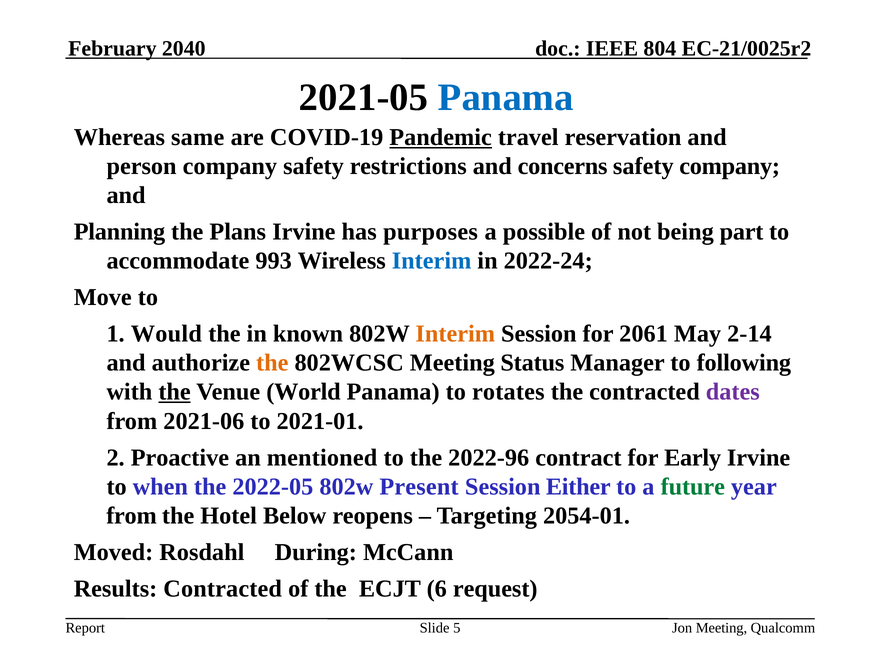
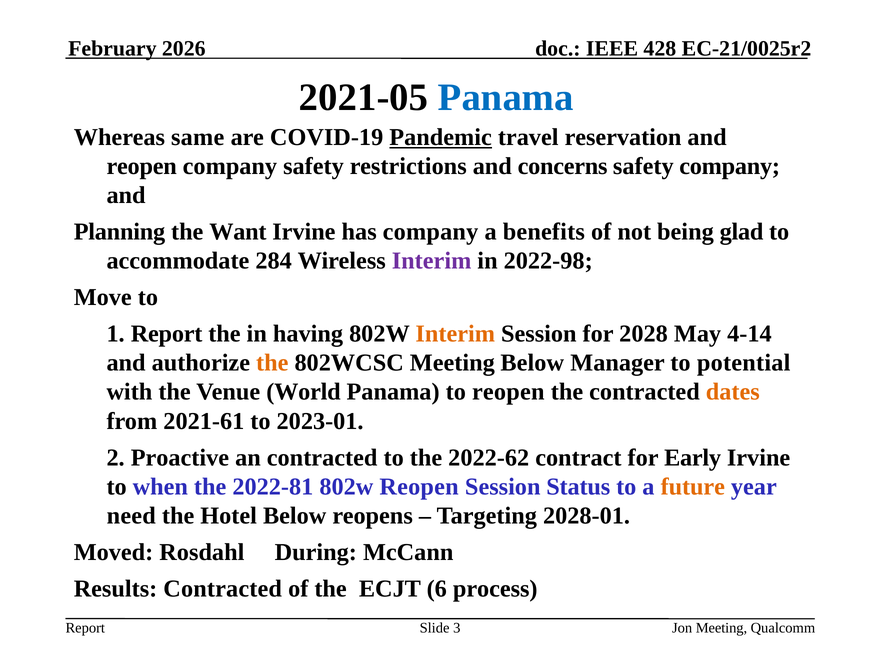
2040: 2040 -> 2026
804: 804 -> 428
person at (142, 166): person -> reopen
Plans: Plans -> Want
has purposes: purposes -> company
possible: possible -> benefits
part: part -> glad
993: 993 -> 284
Interim at (432, 261) colour: blue -> purple
2022-24: 2022-24 -> 2022-98
1 Would: Would -> Report
known: known -> having
2061: 2061 -> 2028
2-14: 2-14 -> 4-14
Meeting Status: Status -> Below
following: following -> potential
the at (175, 392) underline: present -> none
to rotates: rotates -> reopen
dates colour: purple -> orange
2021-06: 2021-06 -> 2021-61
2021-01: 2021-01 -> 2023-01
an mentioned: mentioned -> contracted
2022-96: 2022-96 -> 2022-62
2022-05: 2022-05 -> 2022-81
802w Present: Present -> Reopen
Either: Either -> Status
future colour: green -> orange
from at (131, 516): from -> need
2054-01: 2054-01 -> 2028-01
request: request -> process
5: 5 -> 3
